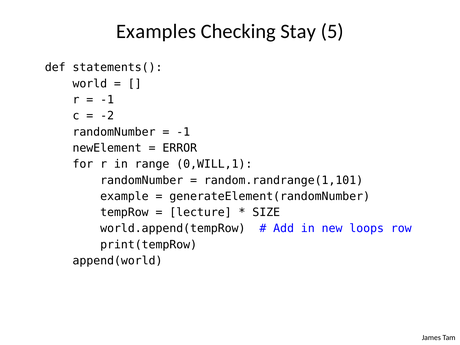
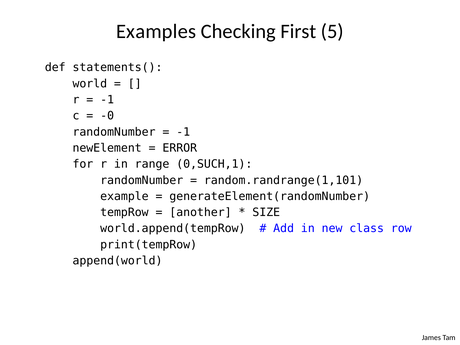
Stay: Stay -> First
-2: -2 -> -0
0,WILL,1: 0,WILL,1 -> 0,SUCH,1
lecture: lecture -> another
loops: loops -> class
